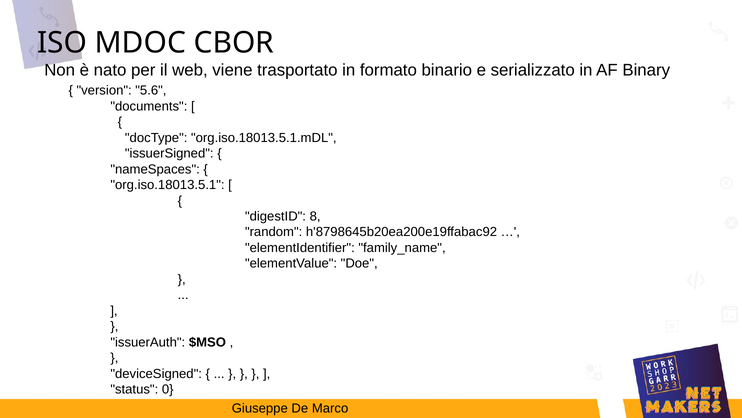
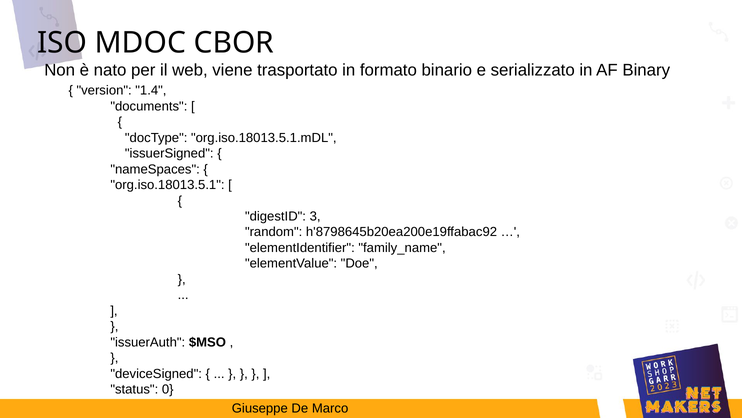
5.6: 5.6 -> 1.4
8: 8 -> 3
